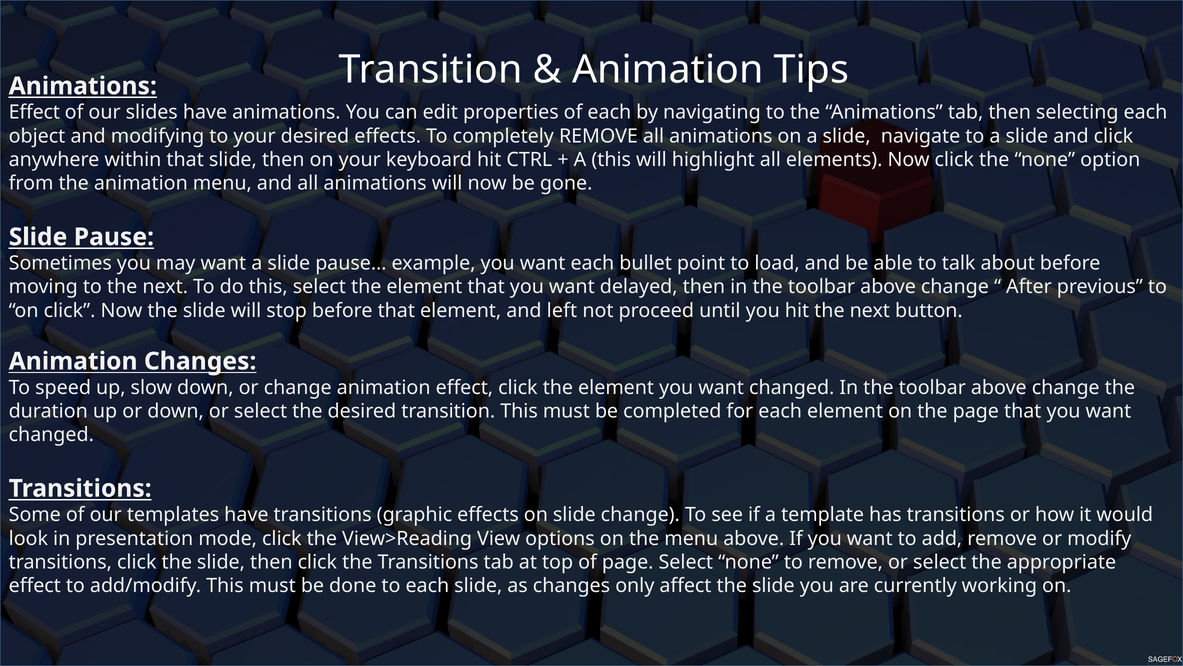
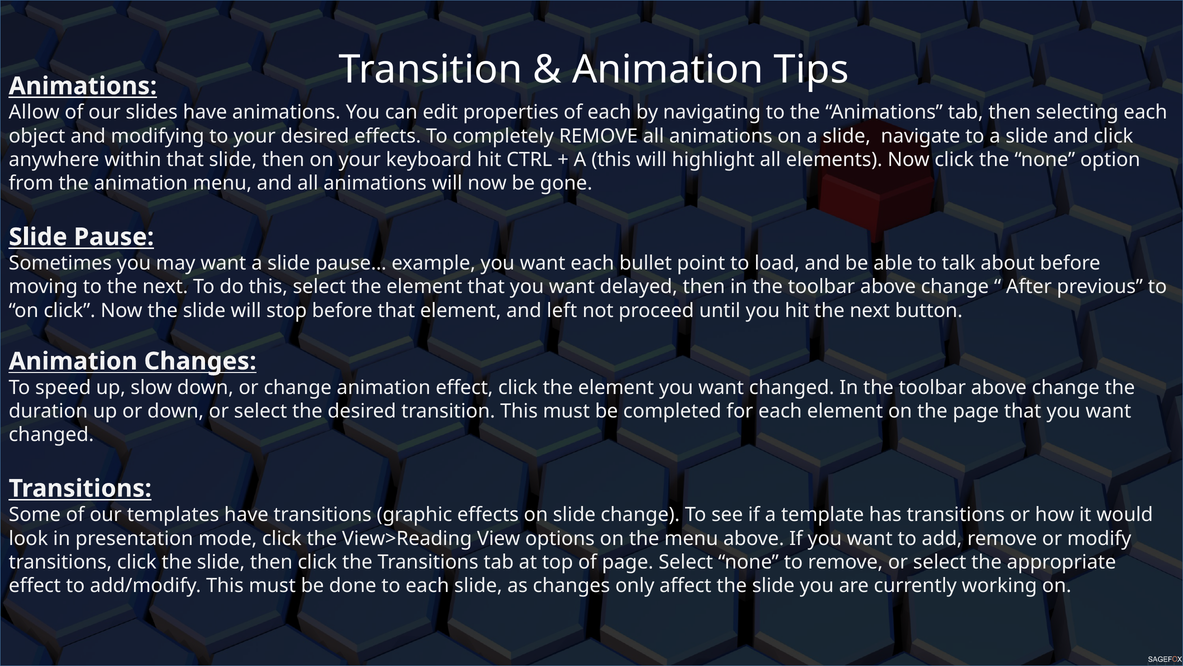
Effect at (34, 112): Effect -> Allow
